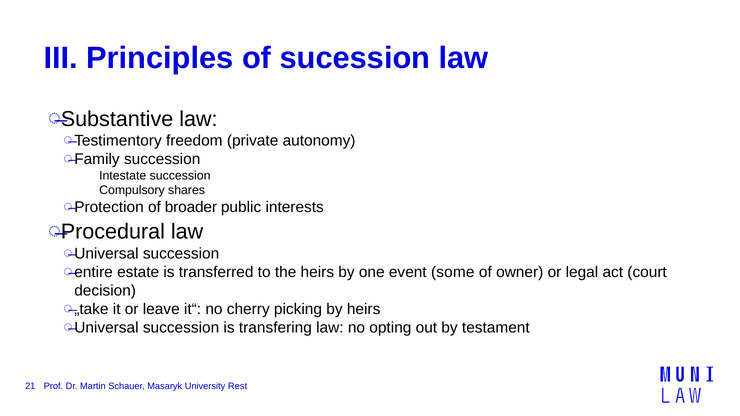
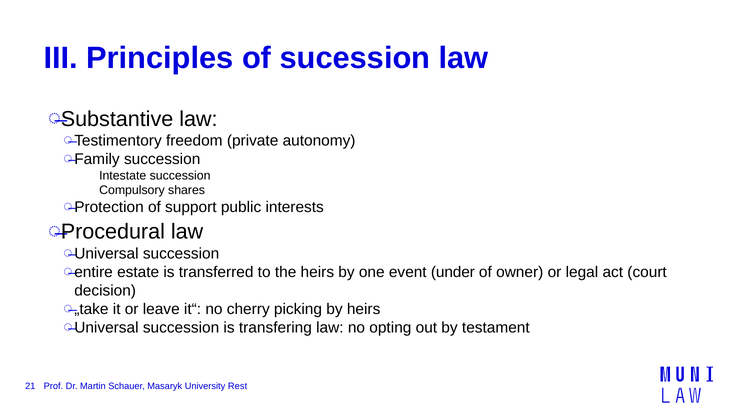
broader: broader -> support
some: some -> under
